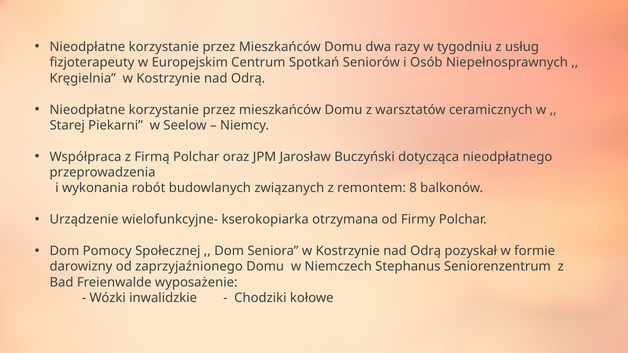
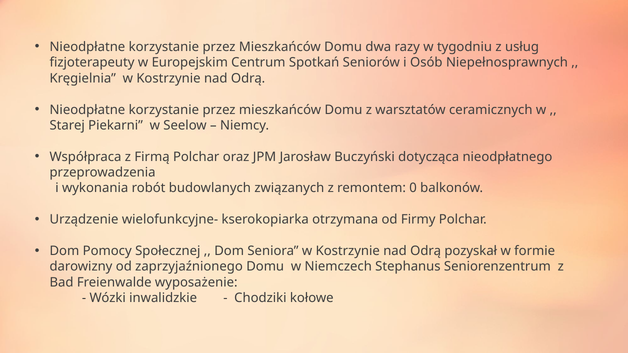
8: 8 -> 0
